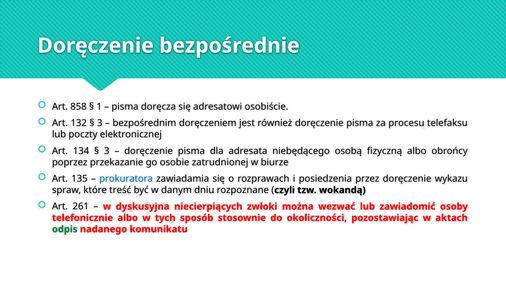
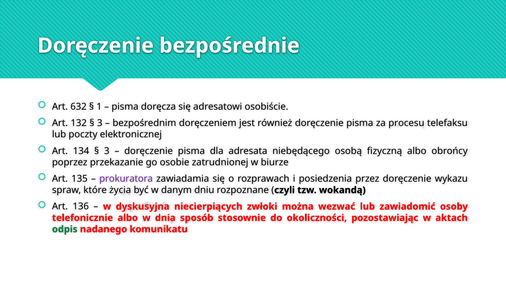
858: 858 -> 632
prokuratora colour: blue -> purple
treść: treść -> życia
261: 261 -> 136
tych: tych -> dnia
